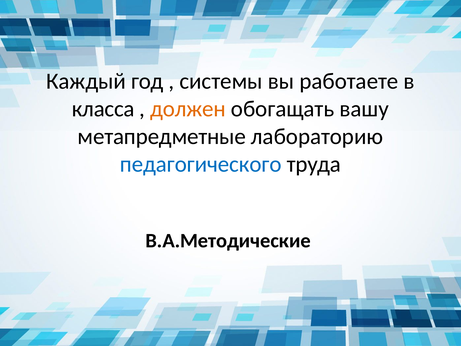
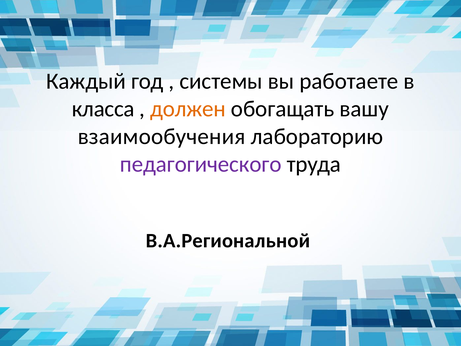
метапредметные: метапредметные -> взаимообучения
педагогического colour: blue -> purple
В.А.Методические: В.А.Методические -> В.А.Региональной
